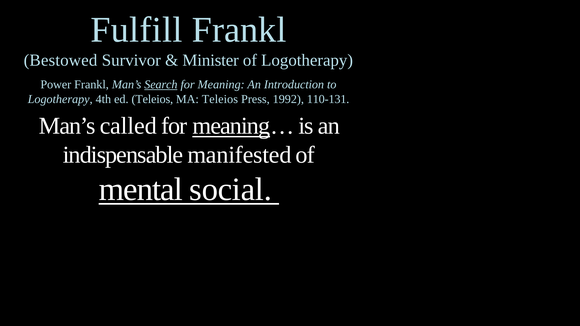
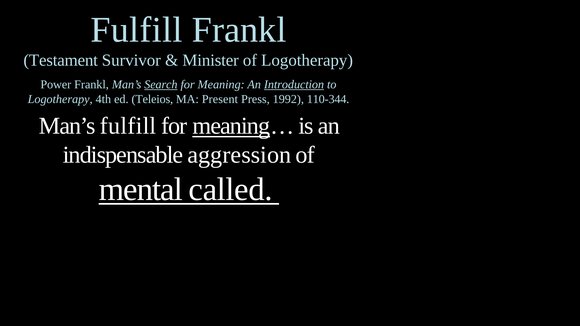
Bestowed: Bestowed -> Testament
Introduction underline: none -> present
MA Teleios: Teleios -> Present
110-131: 110-131 -> 110-344
Man’s called: called -> fulfill
manifested: manifested -> aggression
social: social -> called
